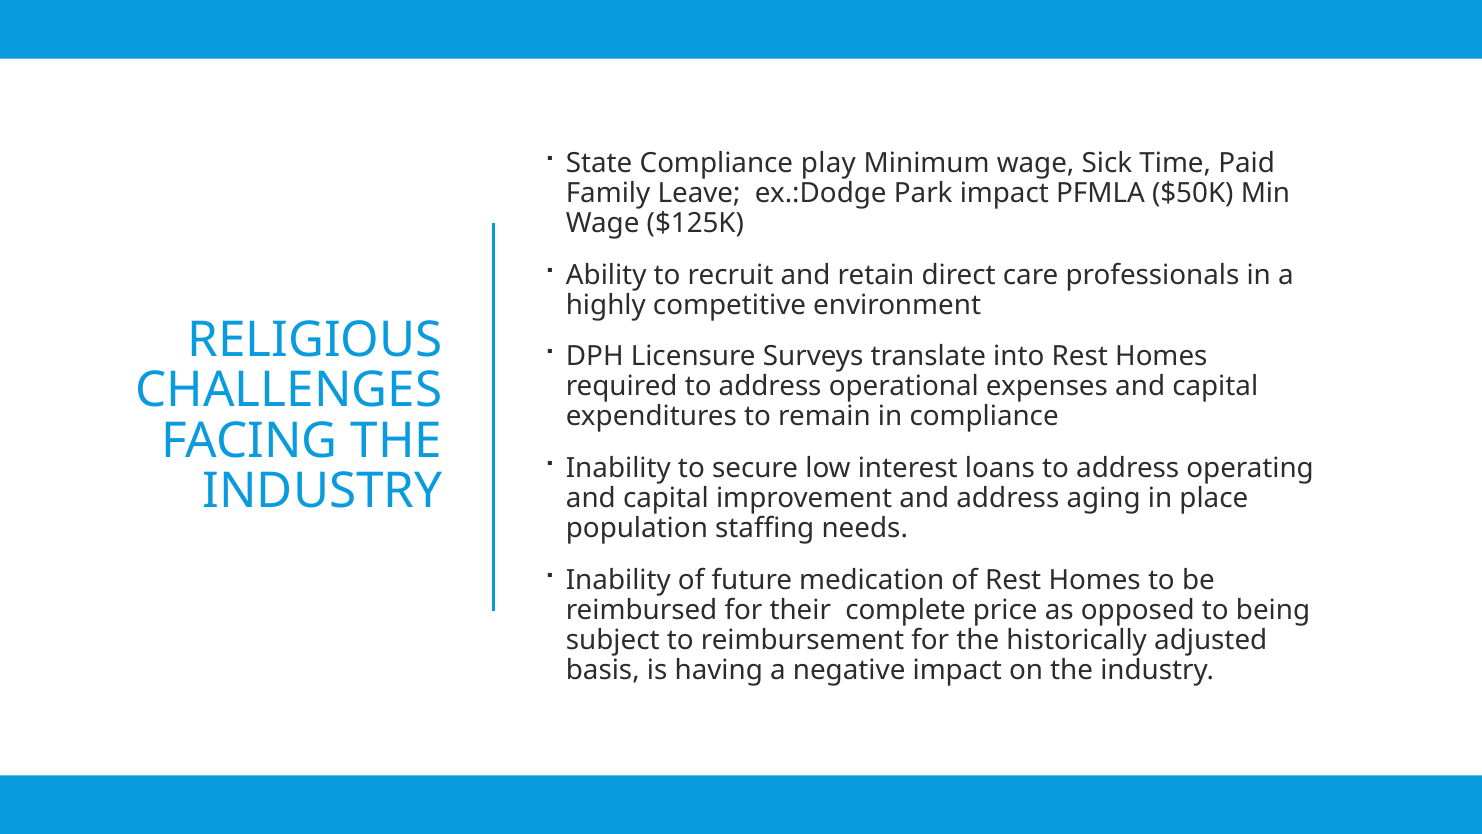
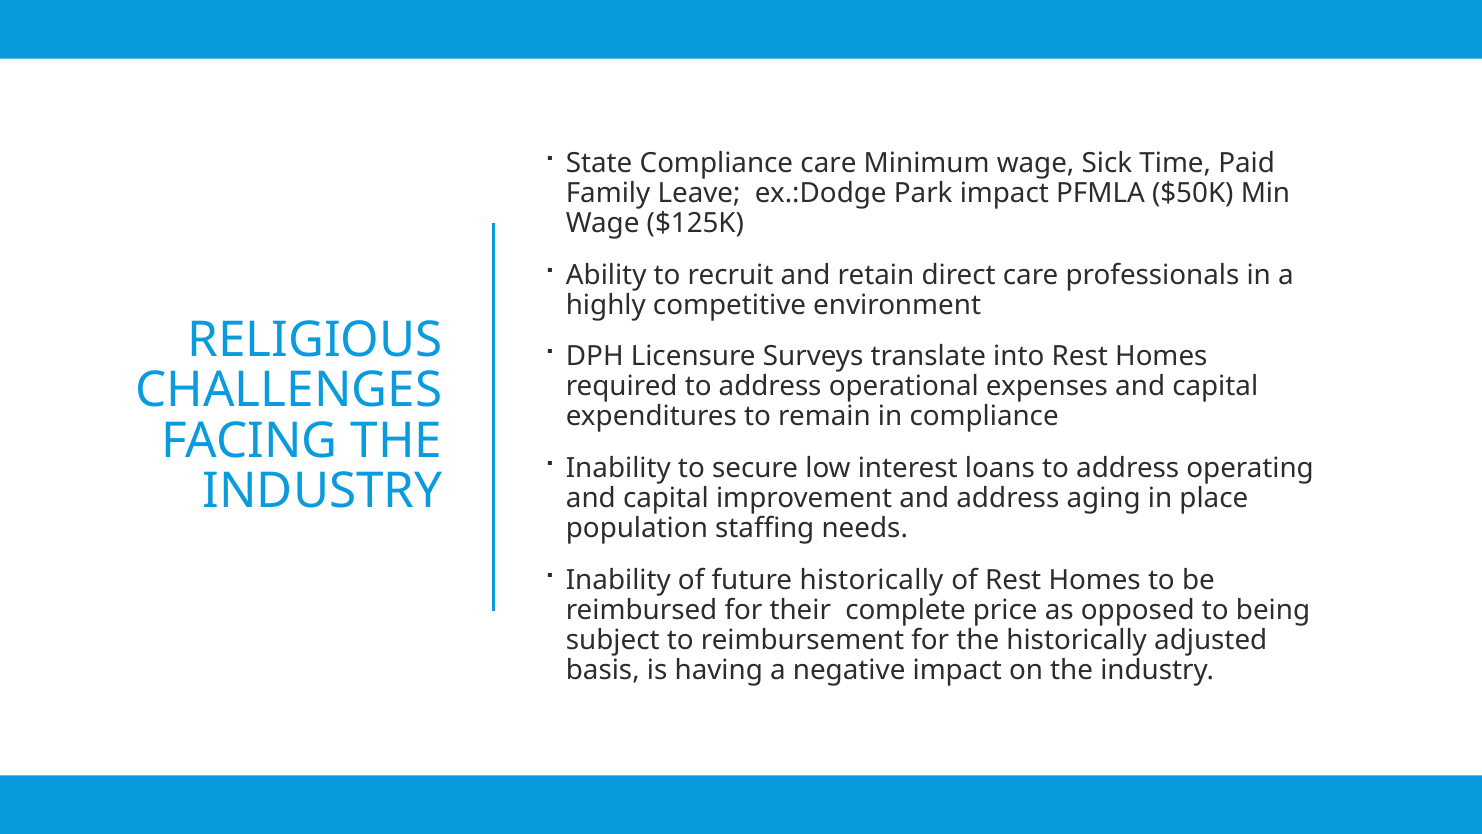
Compliance play: play -> care
future medication: medication -> historically
